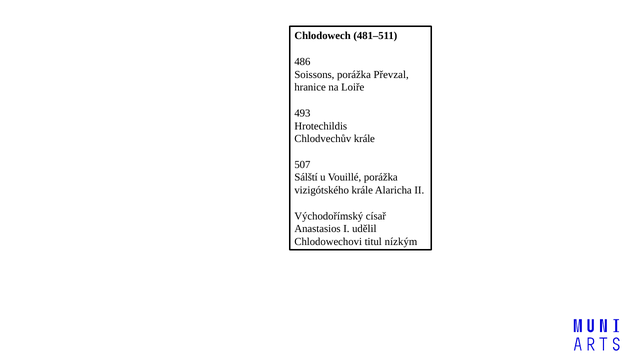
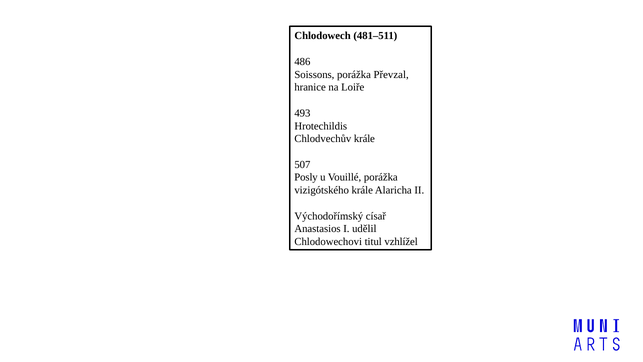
Sálští: Sálští -> Posly
nízkým: nízkým -> vzhlížel
